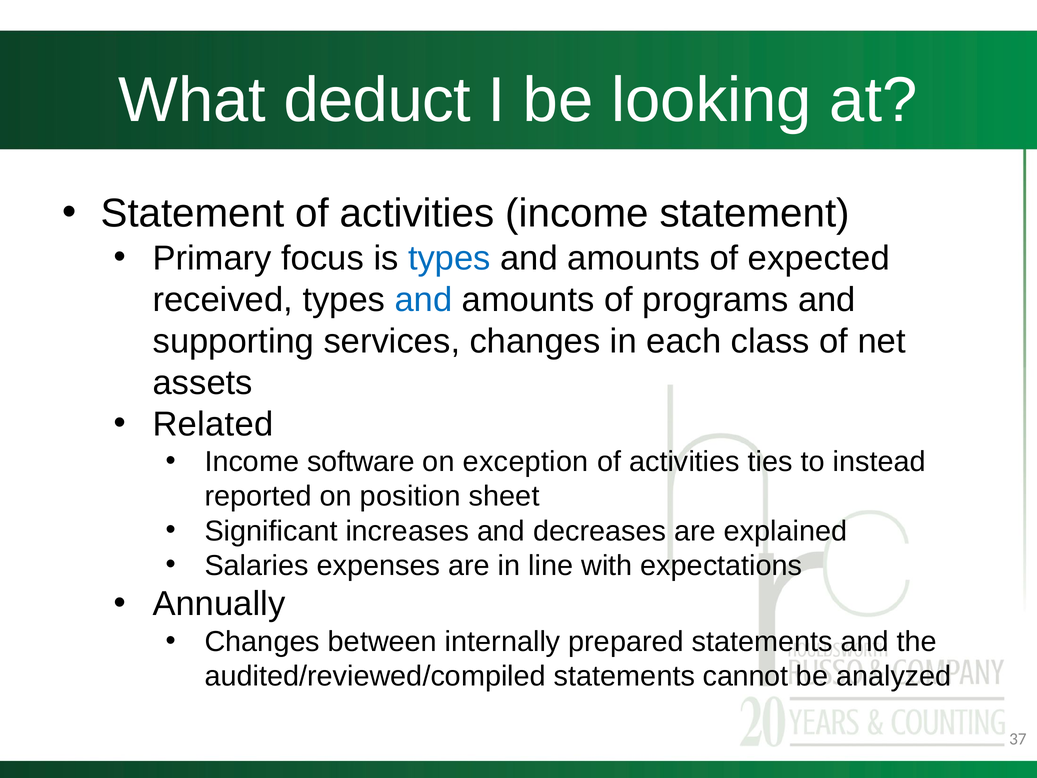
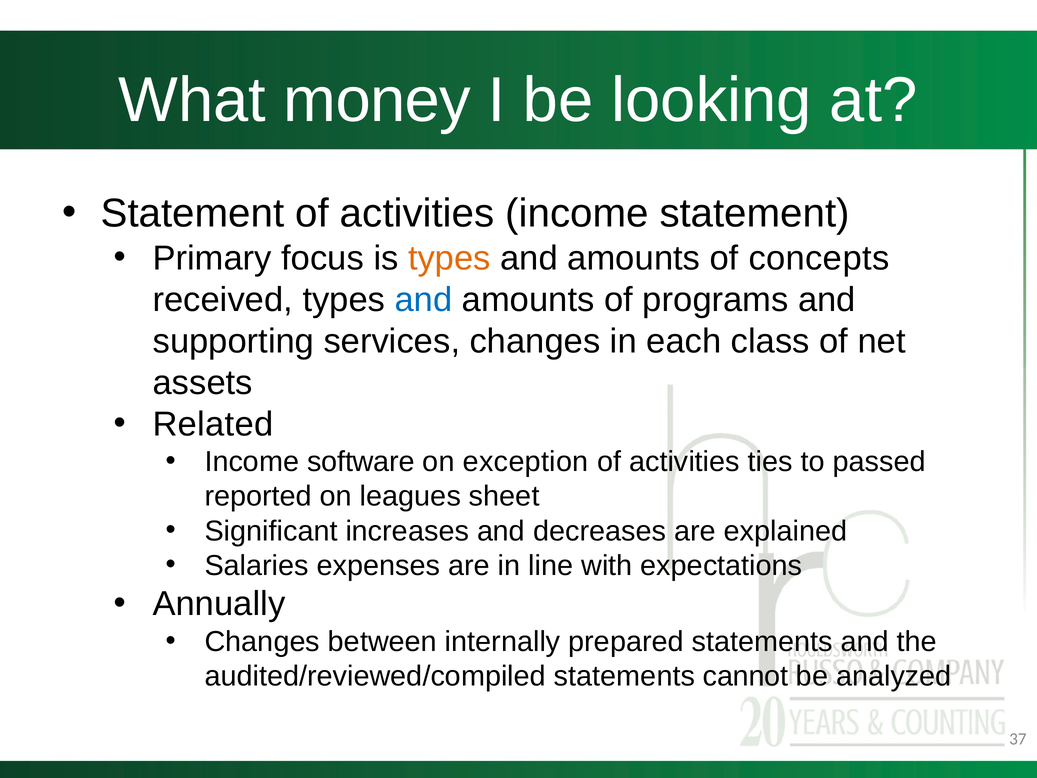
deduct: deduct -> money
types at (449, 258) colour: blue -> orange
expected: expected -> concepts
instead: instead -> passed
position: position -> leagues
